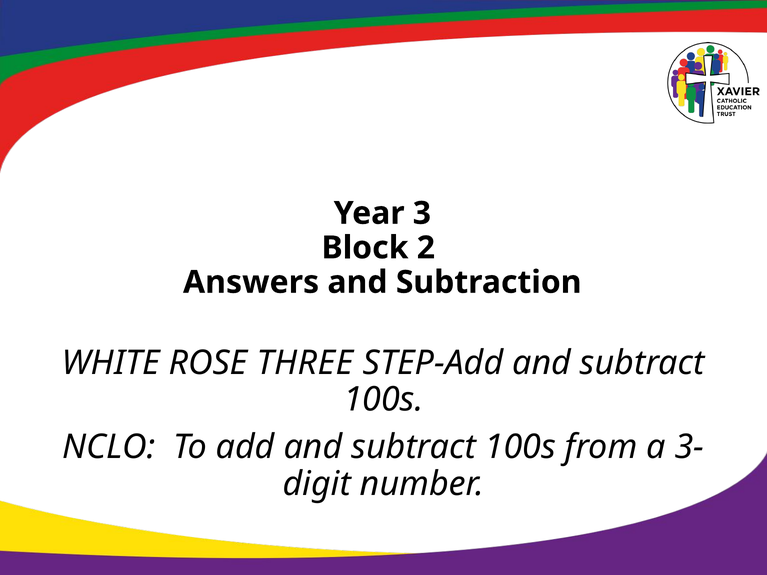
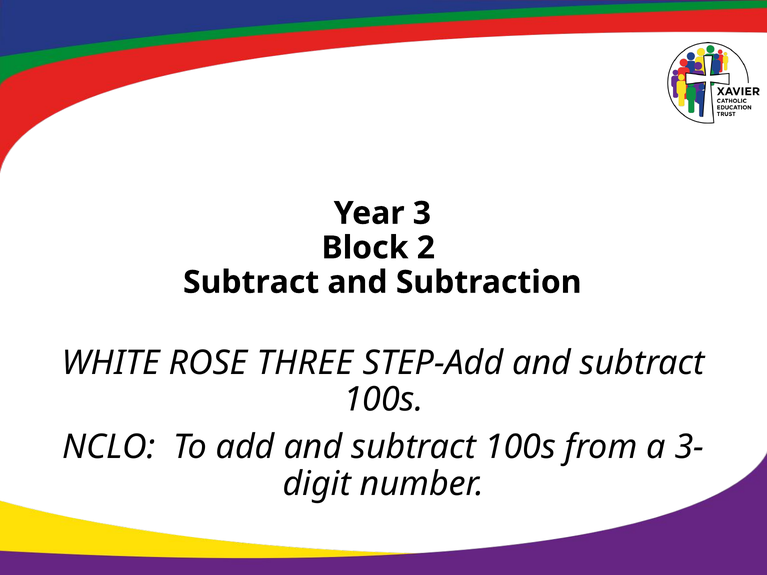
Answers at (251, 282): Answers -> Subtract
